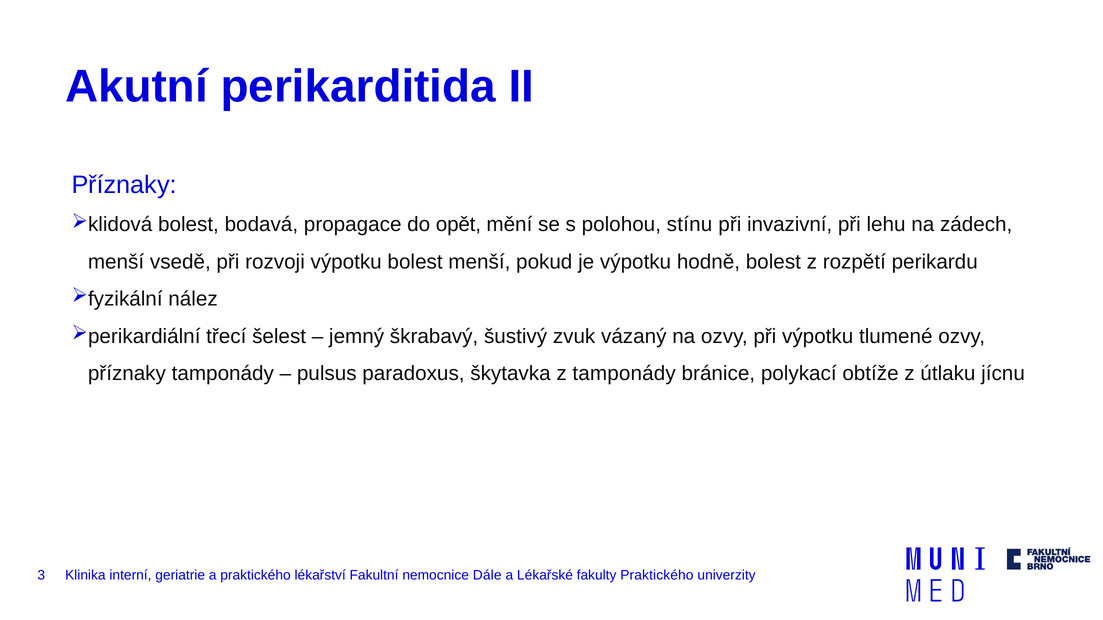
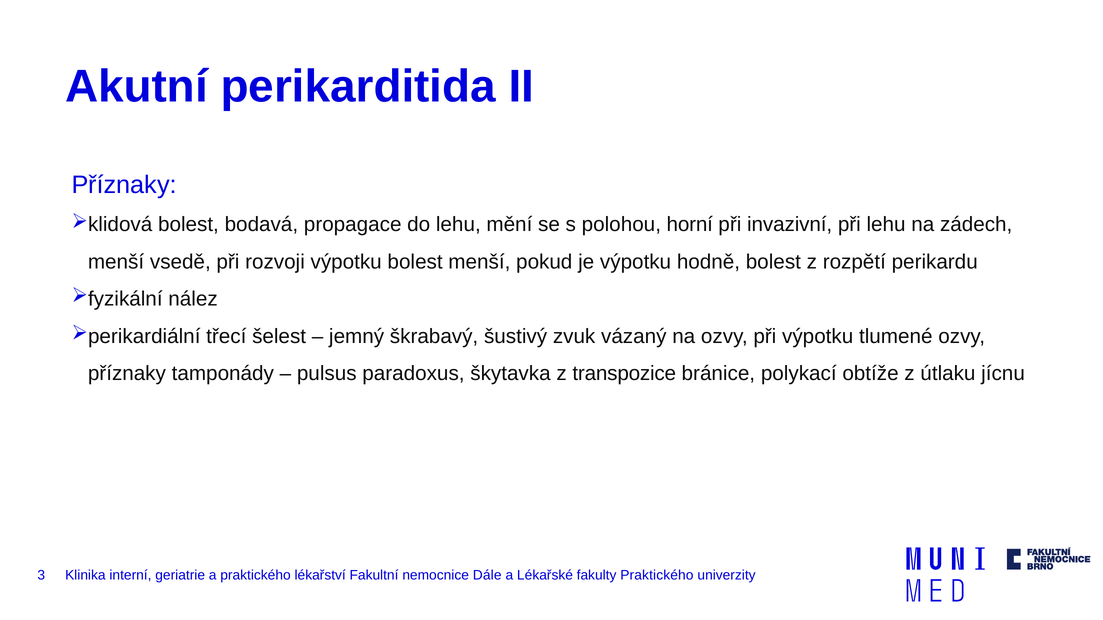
do opět: opět -> lehu
stínu: stínu -> horní
z tamponády: tamponády -> transpozice
